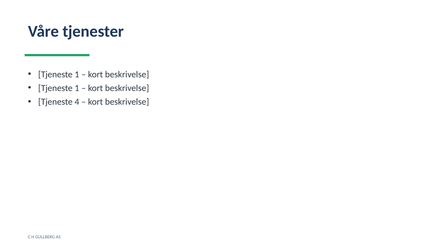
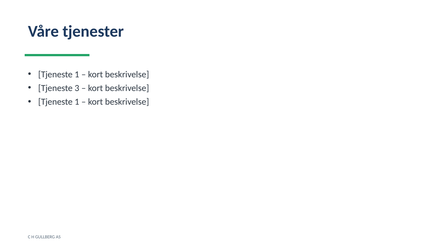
1 at (77, 88): 1 -> 3
4 at (77, 102): 4 -> 1
